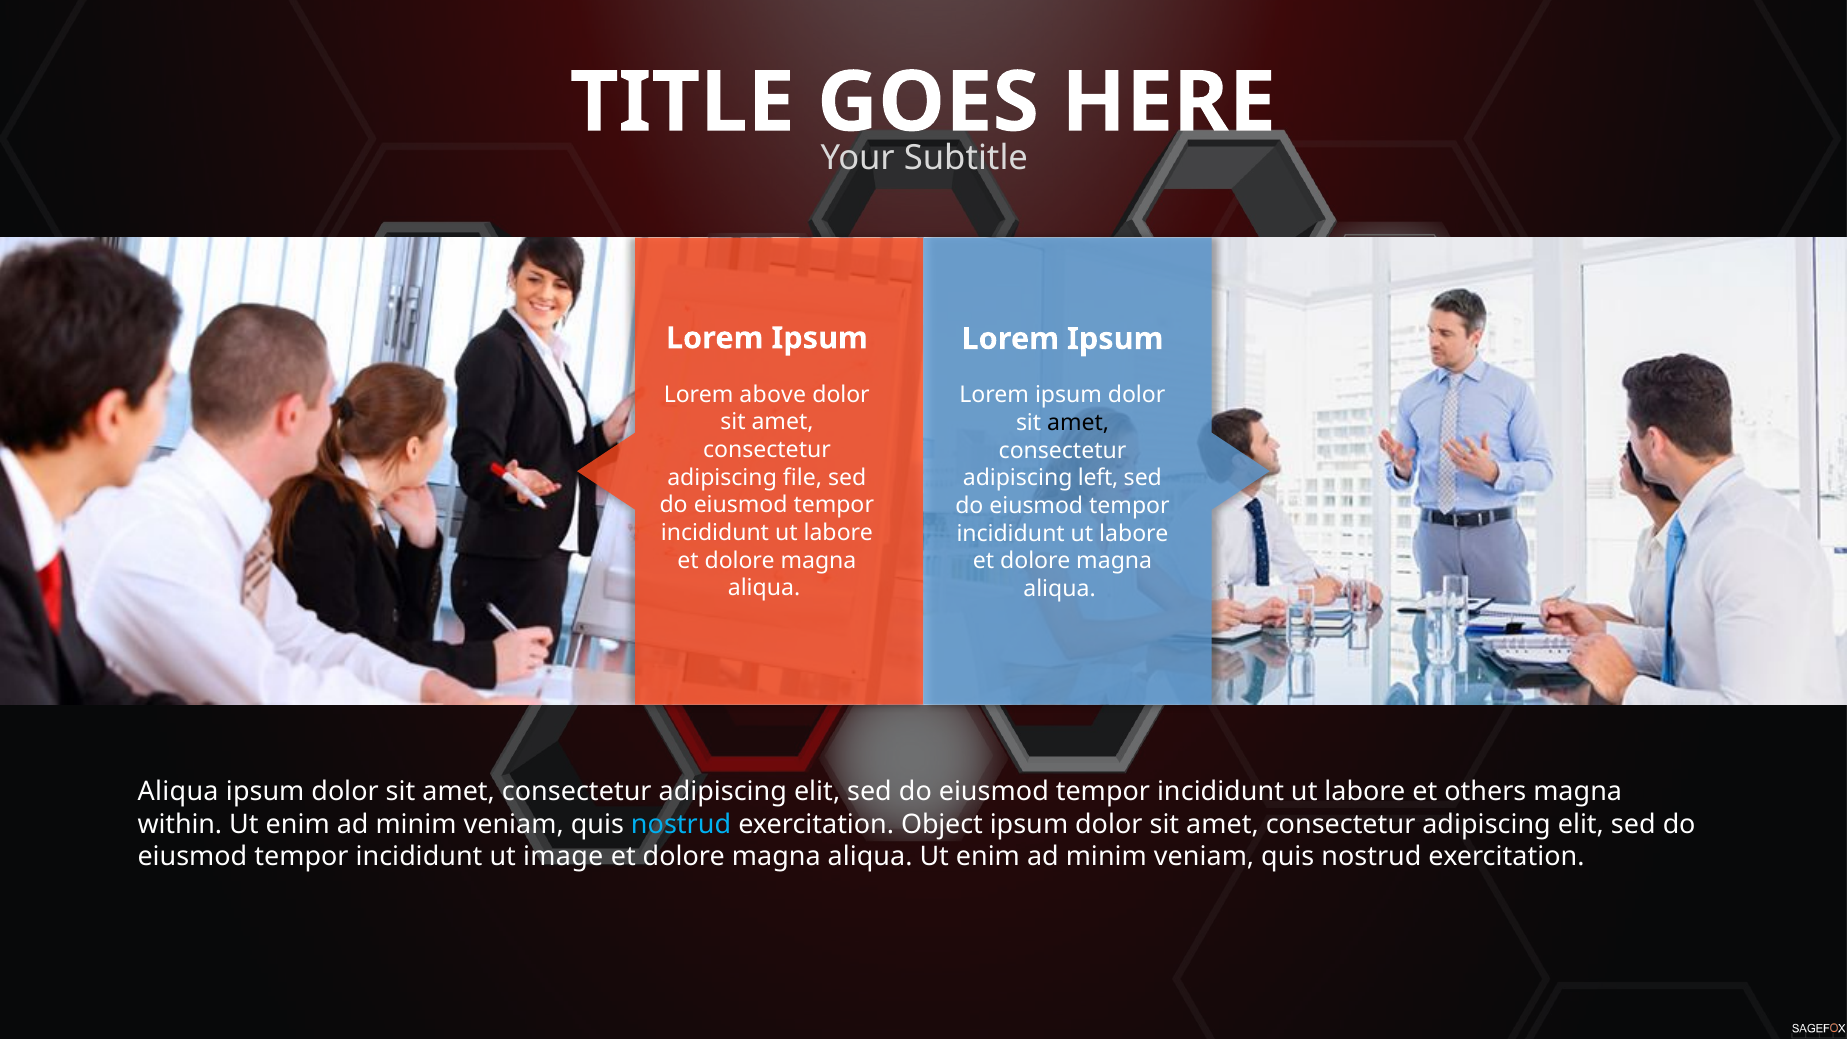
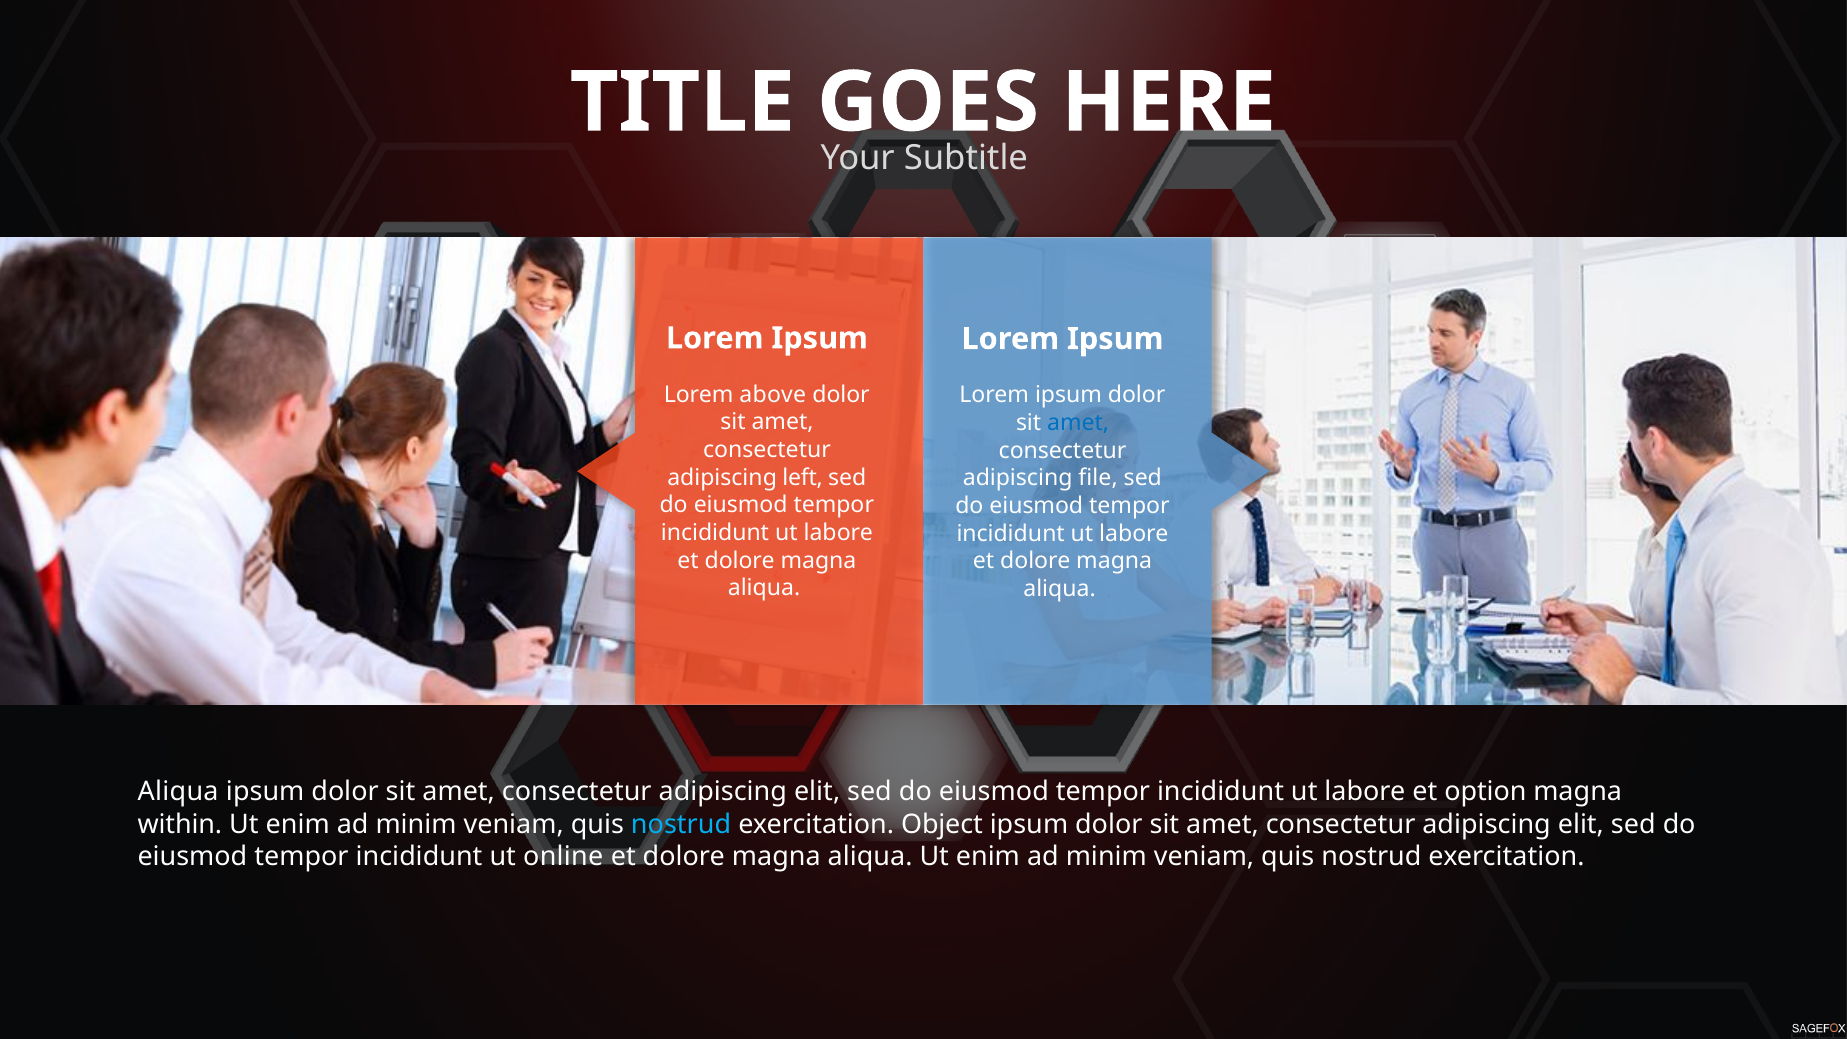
amet at (1078, 423) colour: black -> blue
file: file -> left
left: left -> file
others: others -> option
image: image -> online
